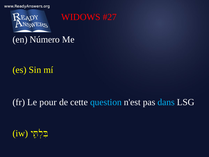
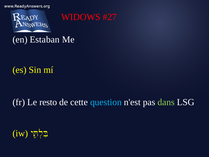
Número: Número -> Estaban
pour: pour -> resto
dans colour: light blue -> light green
